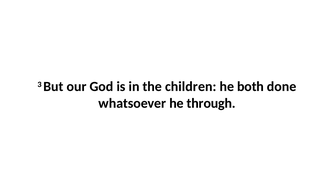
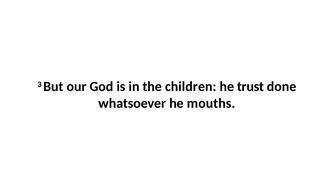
both: both -> trust
through: through -> mouths
